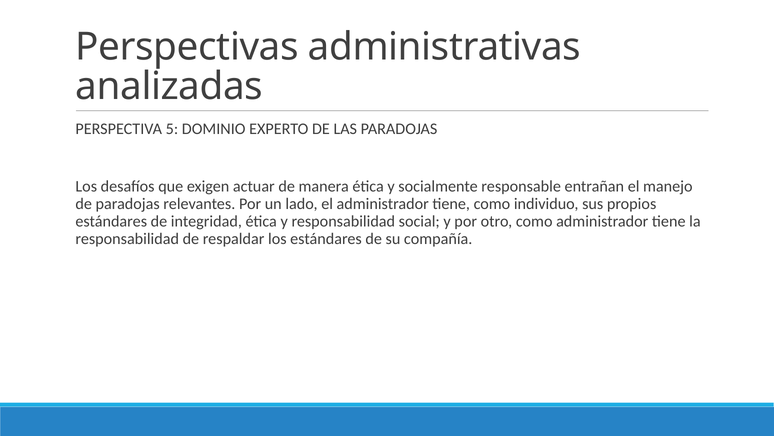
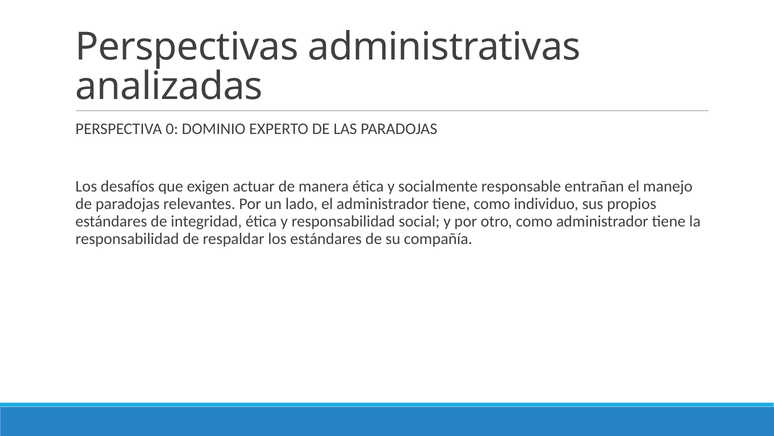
5: 5 -> 0
